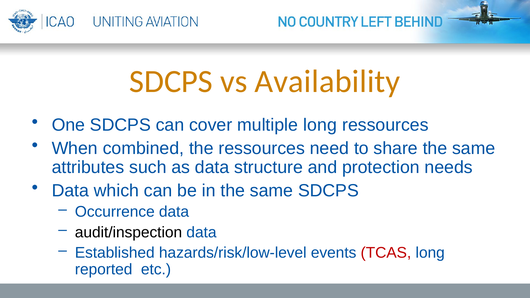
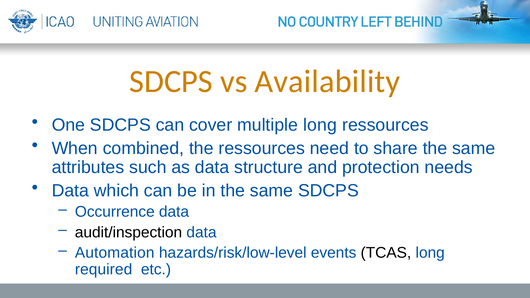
Established: Established -> Automation
TCAS colour: red -> black
reported: reported -> required
